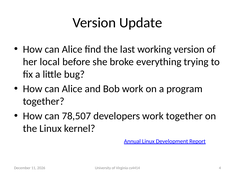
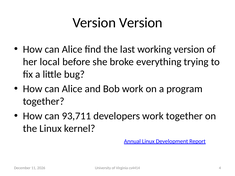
Version Update: Update -> Version
78,507: 78,507 -> 93,711
